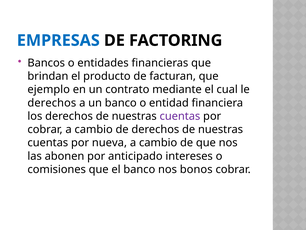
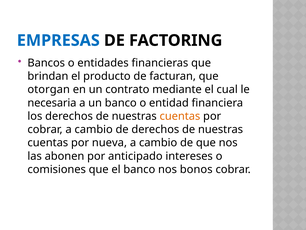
ejemplo: ejemplo -> otorgan
derechos at (52, 103): derechos -> necesaria
cuentas at (180, 116) colour: purple -> orange
